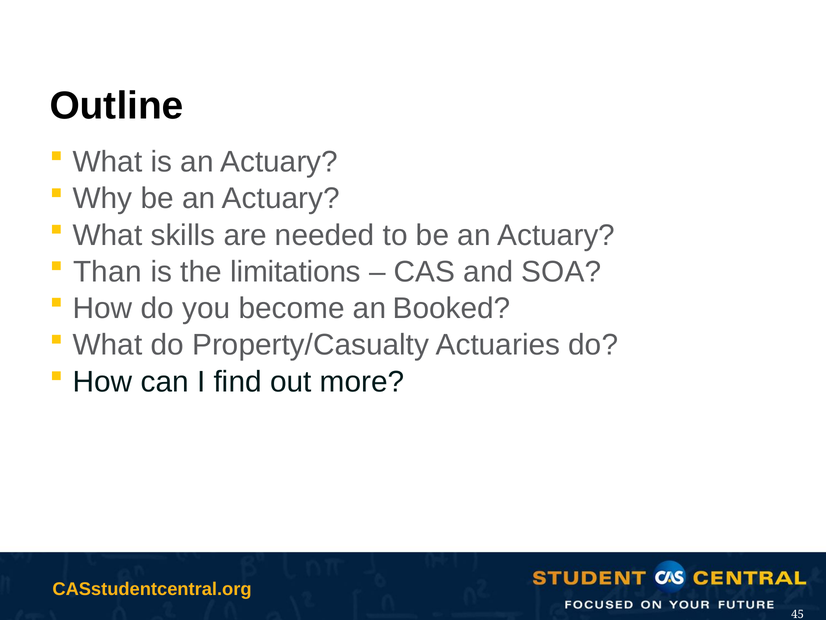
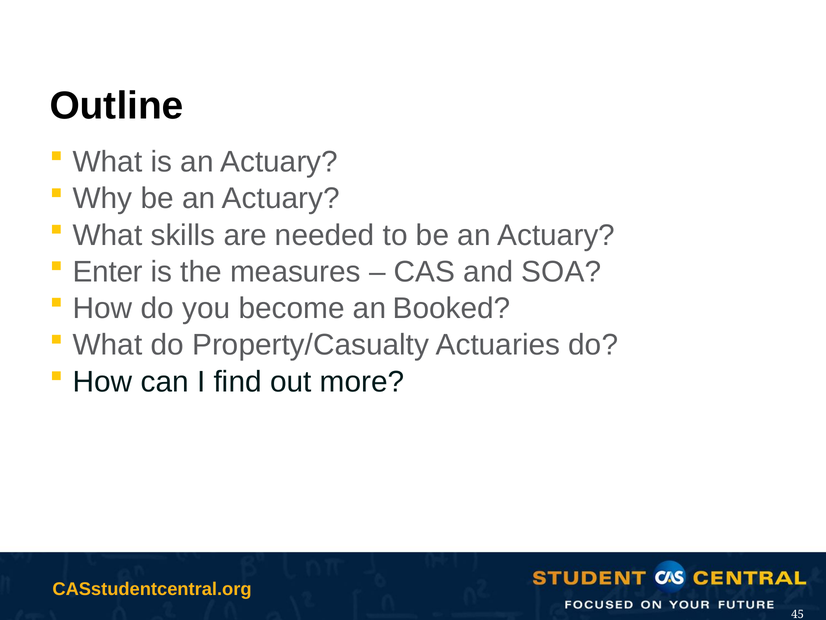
Than: Than -> Enter
limitations: limitations -> measures
